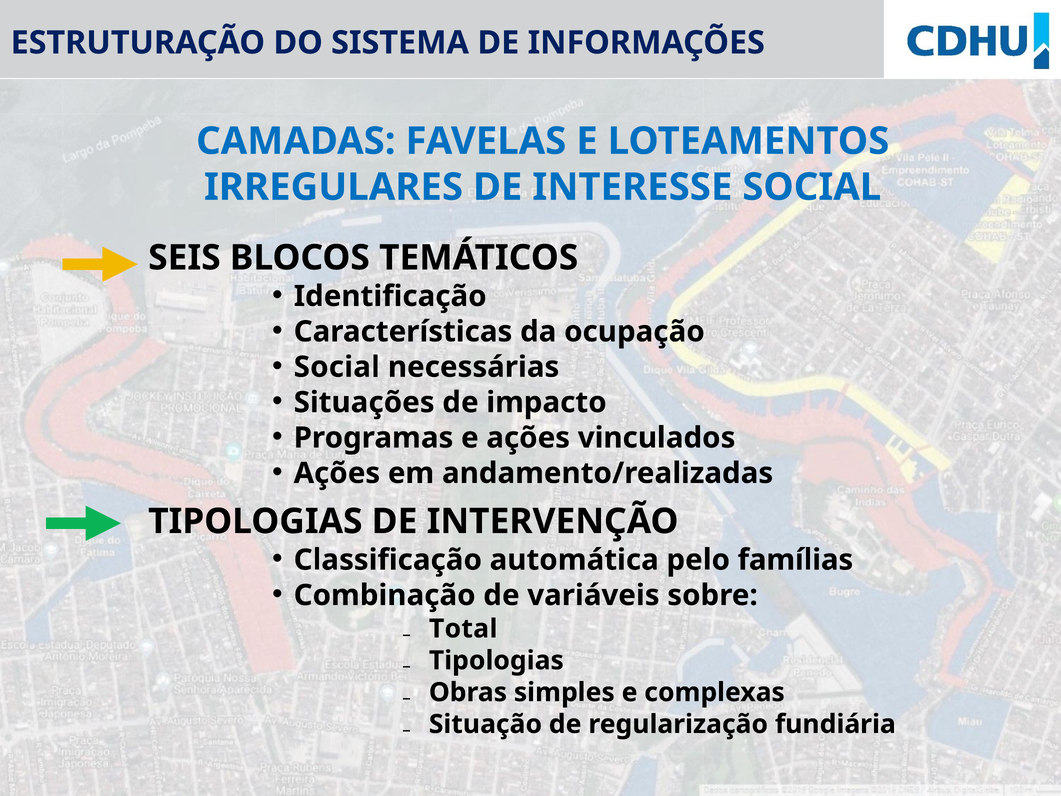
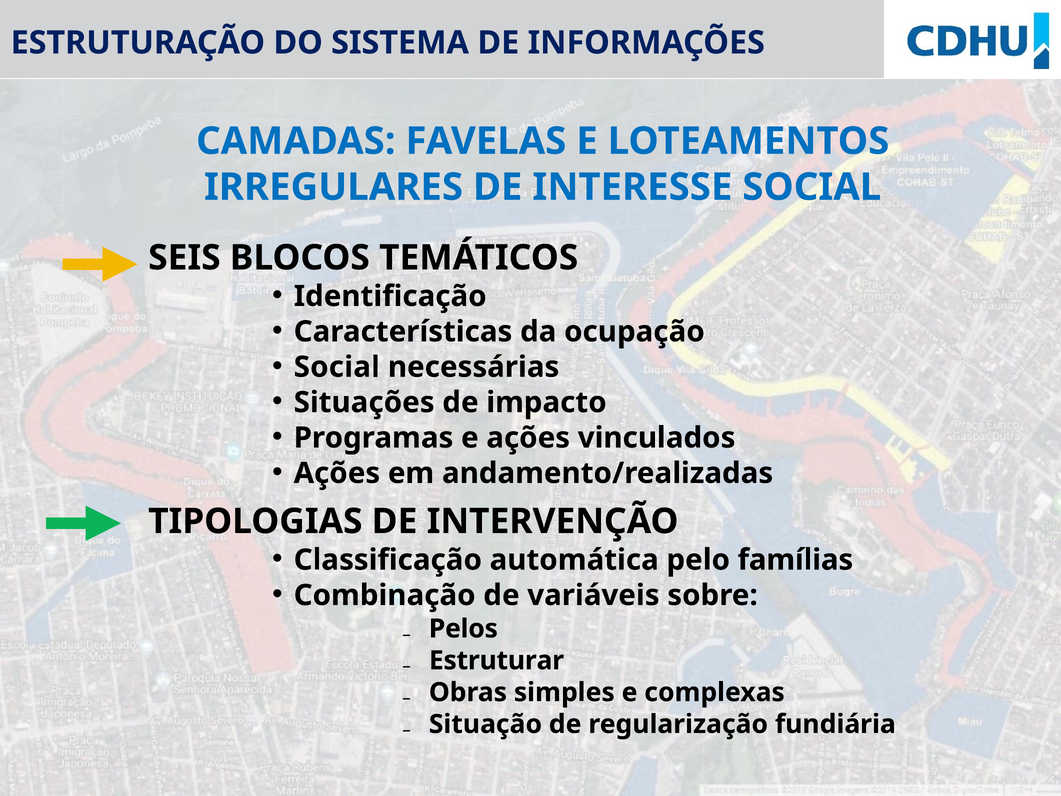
Total: Total -> Pelos
Tipologias at (496, 660): Tipologias -> Estruturar
